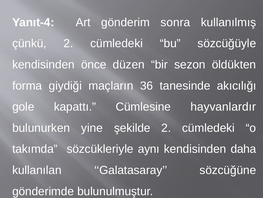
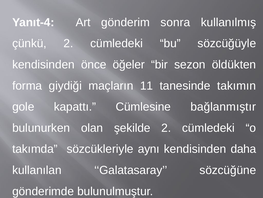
düzen: düzen -> öğeler
36: 36 -> 11
akıcılığı: akıcılığı -> takımın
hayvanlardır: hayvanlardır -> bağlanmıştır
yine: yine -> olan
